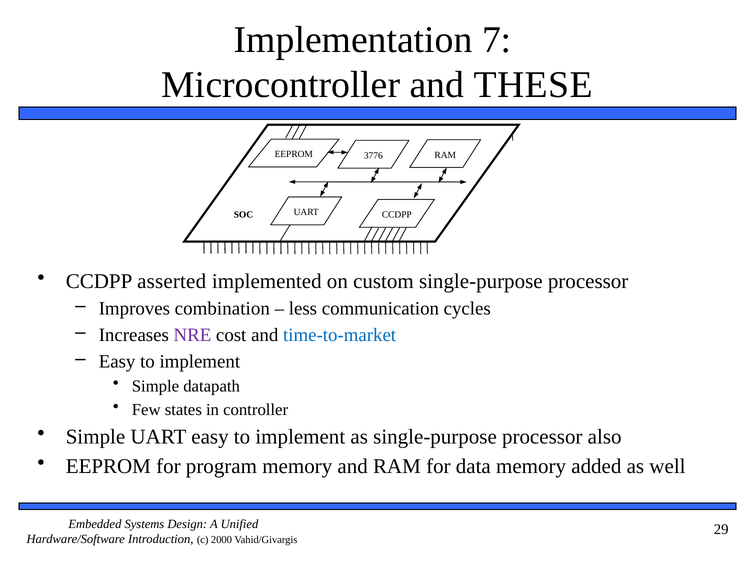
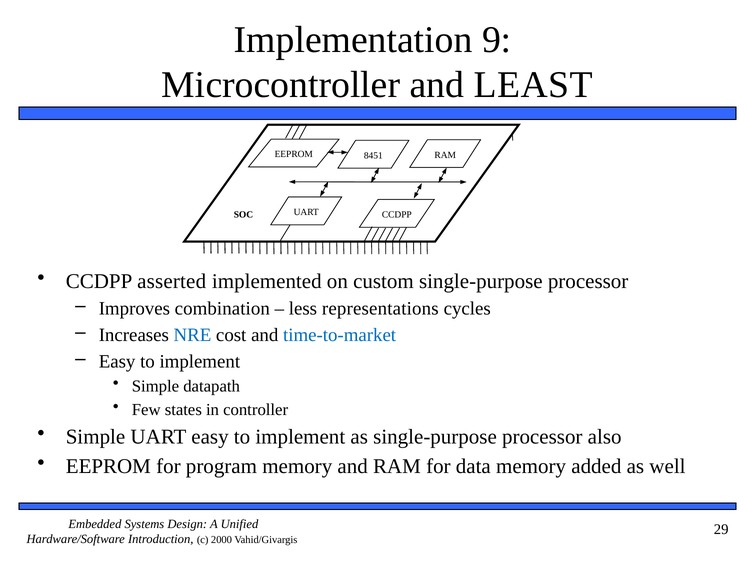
7: 7 -> 9
THESE: THESE -> LEAST
3776: 3776 -> 8451
communication: communication -> representations
NRE colour: purple -> blue
